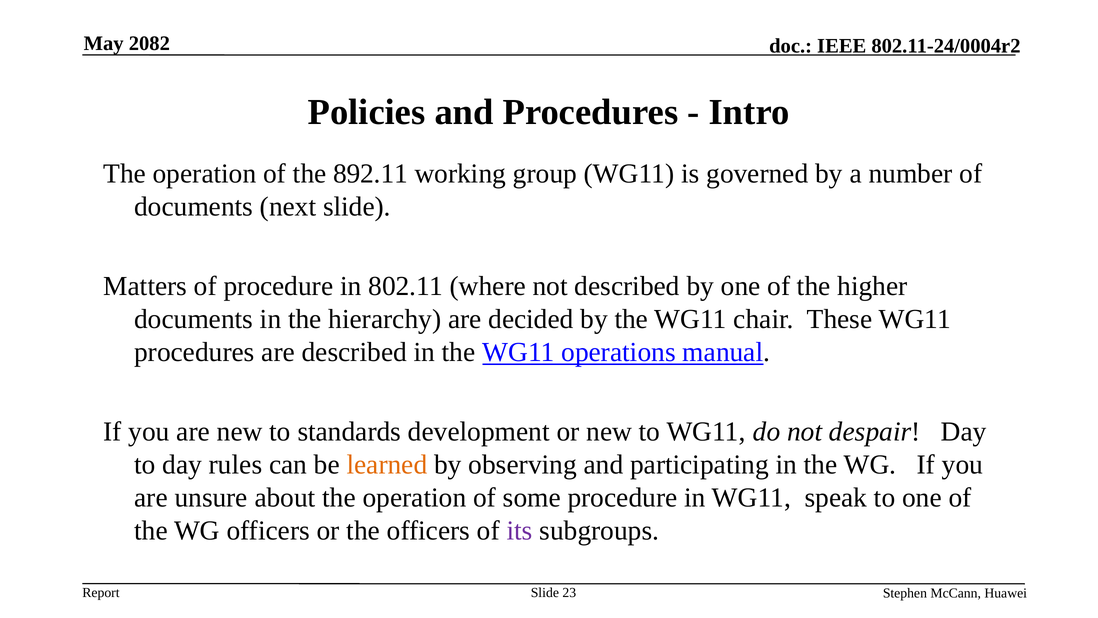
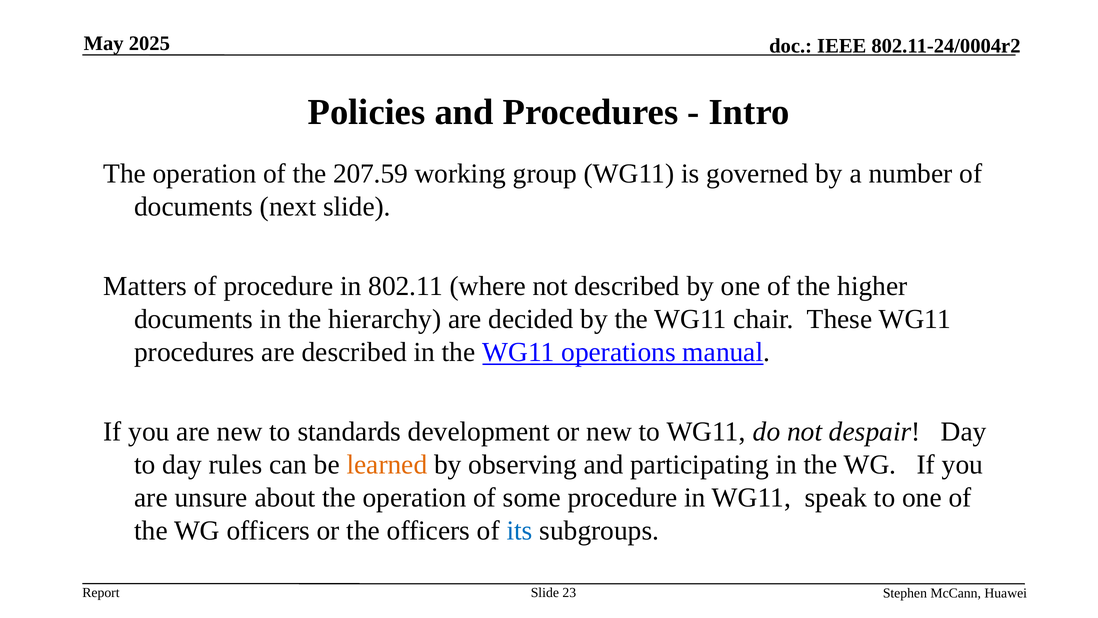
2082: 2082 -> 2025
892.11: 892.11 -> 207.59
its colour: purple -> blue
